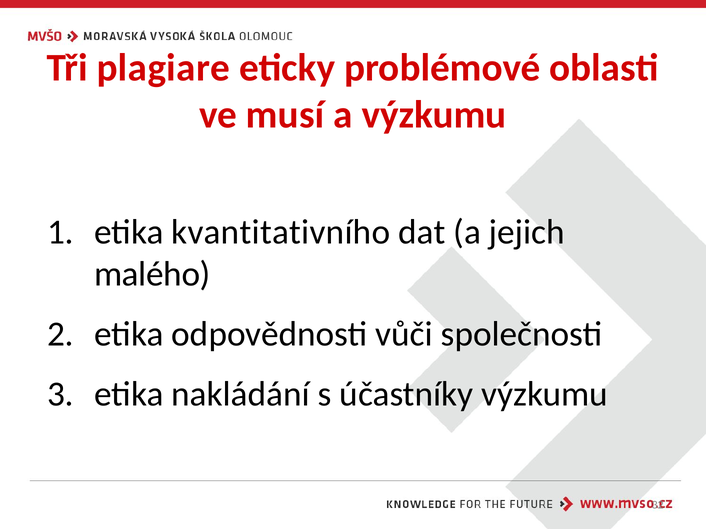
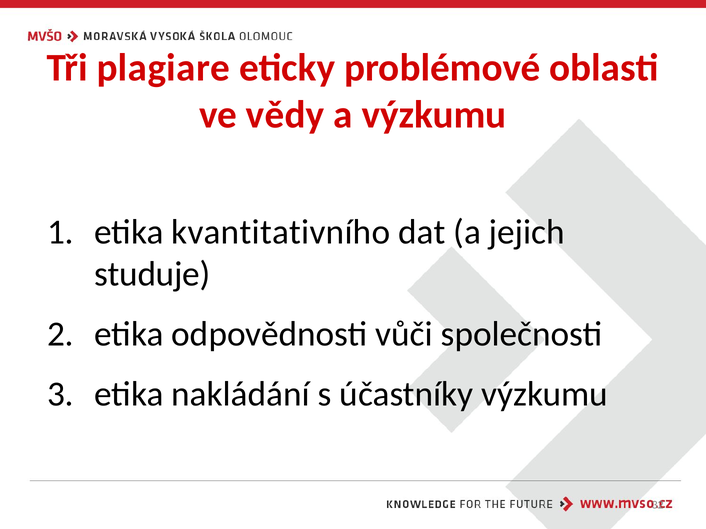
musí: musí -> vědy
malého: malého -> studuje
